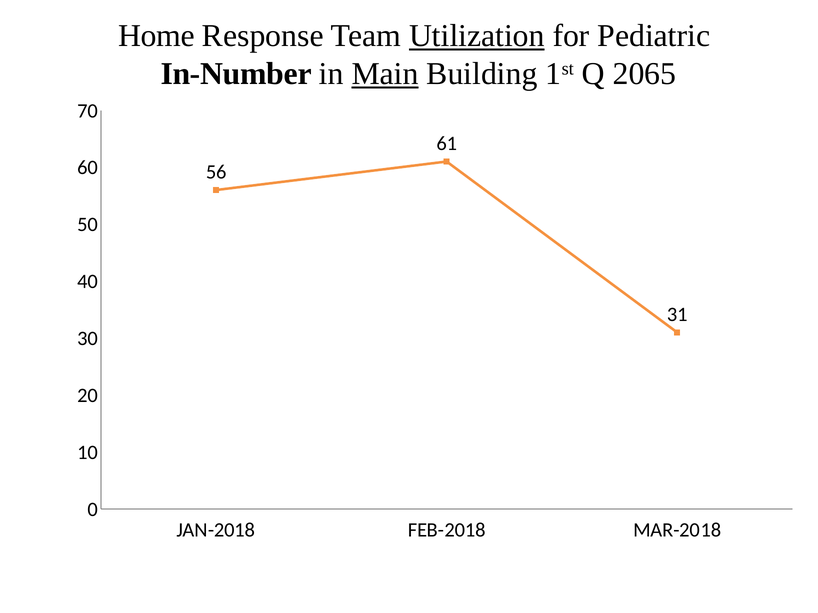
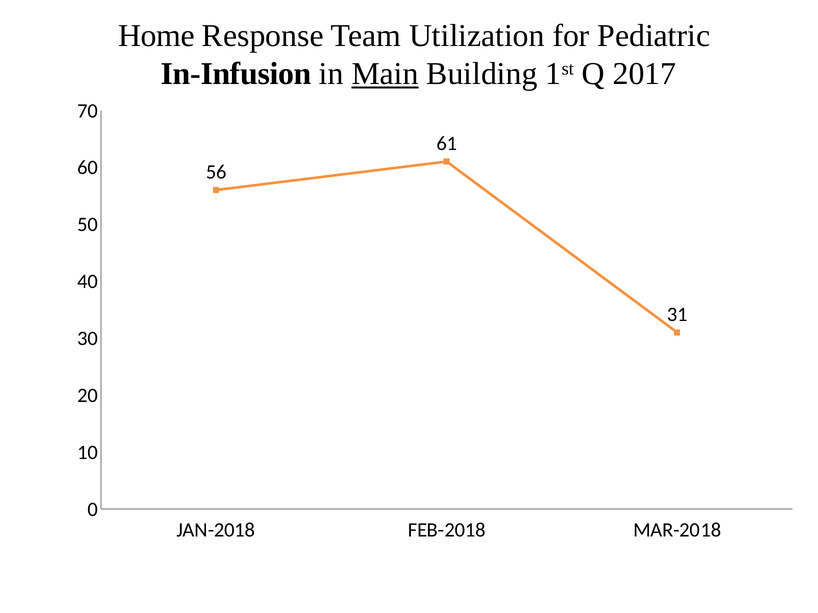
Utilization underline: present -> none
In-Number: In-Number -> In-Infusion
2065: 2065 -> 2017
